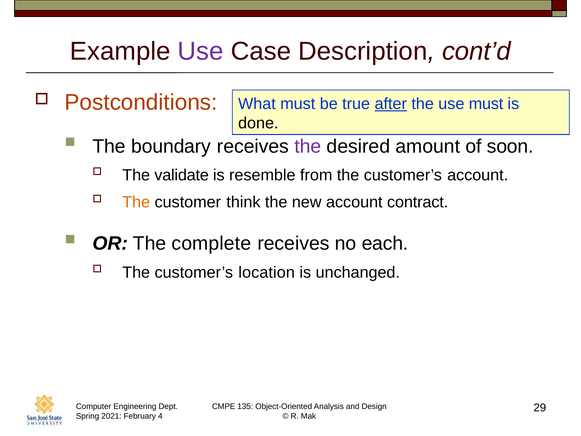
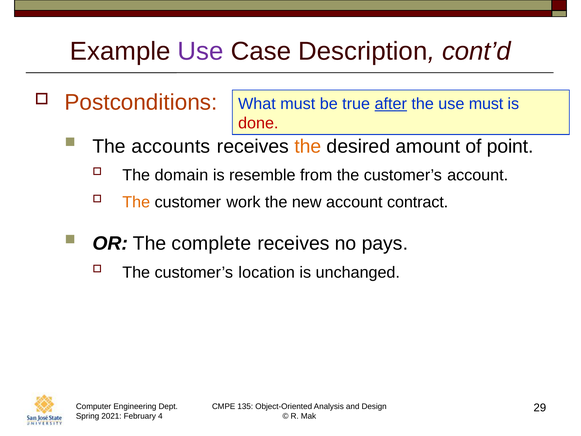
done colour: black -> red
boundary: boundary -> accounts
the at (308, 146) colour: purple -> orange
soon: soon -> point
validate: validate -> domain
think: think -> work
each: each -> pays
